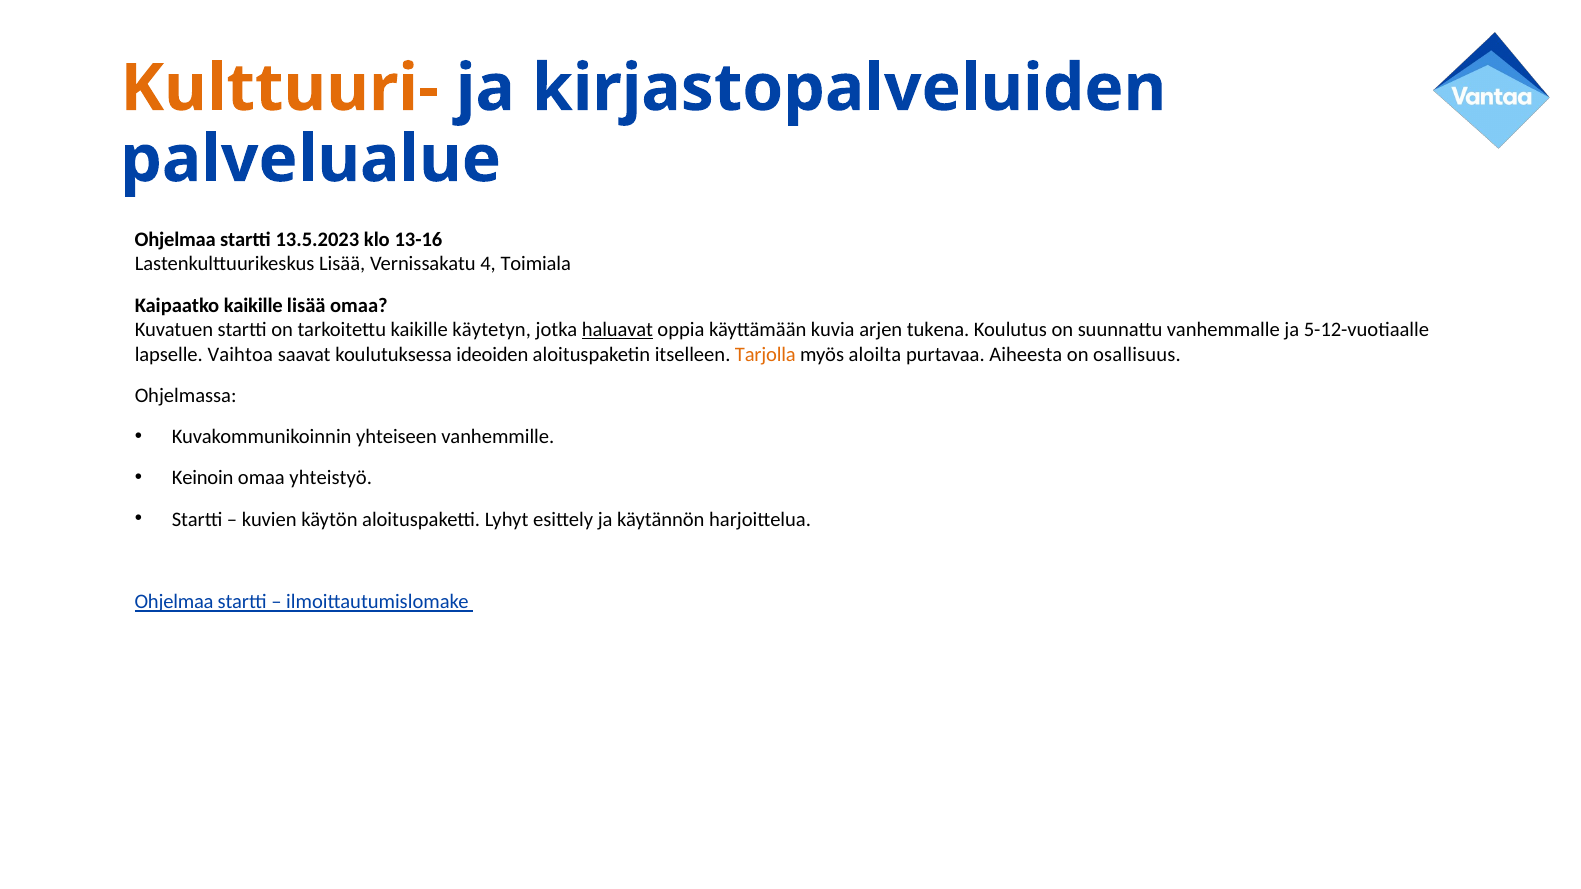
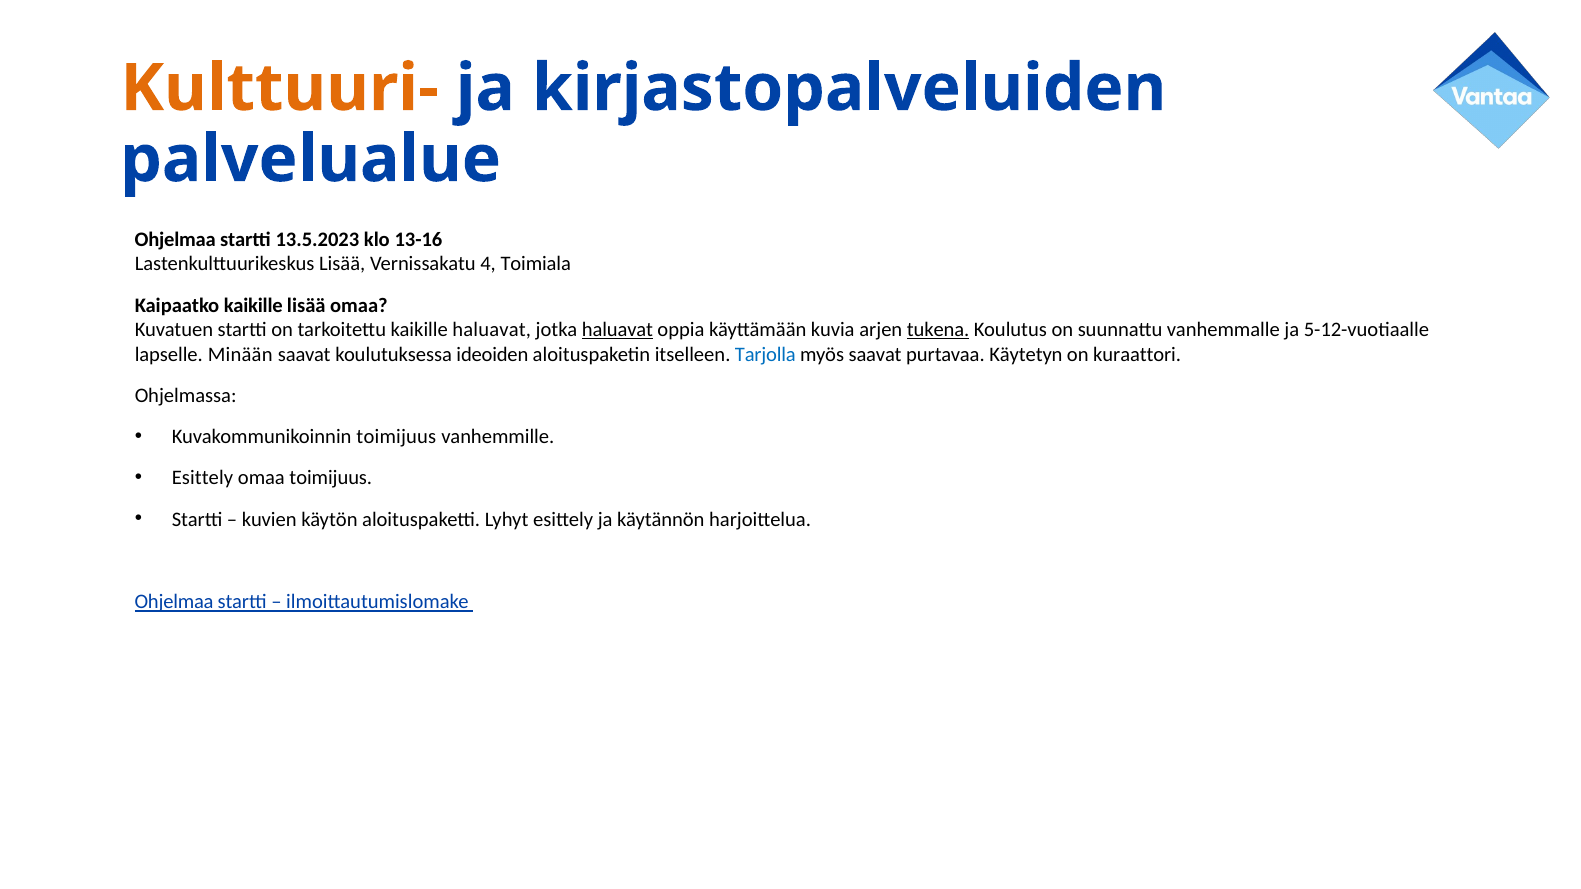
kaikille käytetyn: käytetyn -> haluavat
tukena underline: none -> present
Vaihtoa: Vaihtoa -> Minään
Tarjolla colour: orange -> blue
myös aloilta: aloilta -> saavat
Aiheesta: Aiheesta -> Käytetyn
osallisuus: osallisuus -> kuraattori
Kuvakommunikoinnin yhteiseen: yhteiseen -> toimijuus
Keinoin at (203, 478): Keinoin -> Esittely
omaa yhteistyö: yhteistyö -> toimijuus
